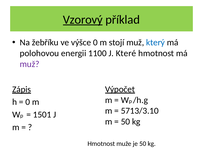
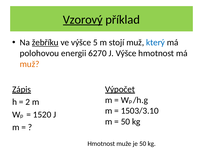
žebříku underline: none -> present
výšce 0: 0 -> 5
1100: 1100 -> 6270
J Které: Které -> Výšce
muž at (30, 64) colour: purple -> orange
0 at (28, 102): 0 -> 2
5713/3.10: 5713/3.10 -> 1503/3.10
1501: 1501 -> 1520
